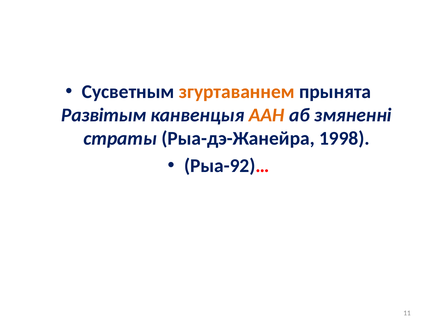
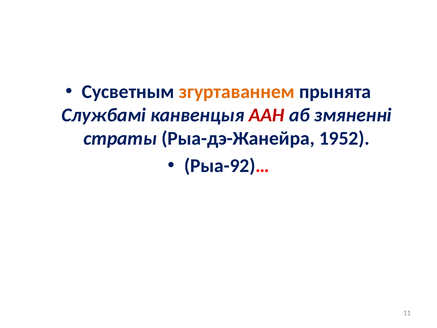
Развітым: Развітым -> Службамі
ААН colour: orange -> red
1998: 1998 -> 1952
